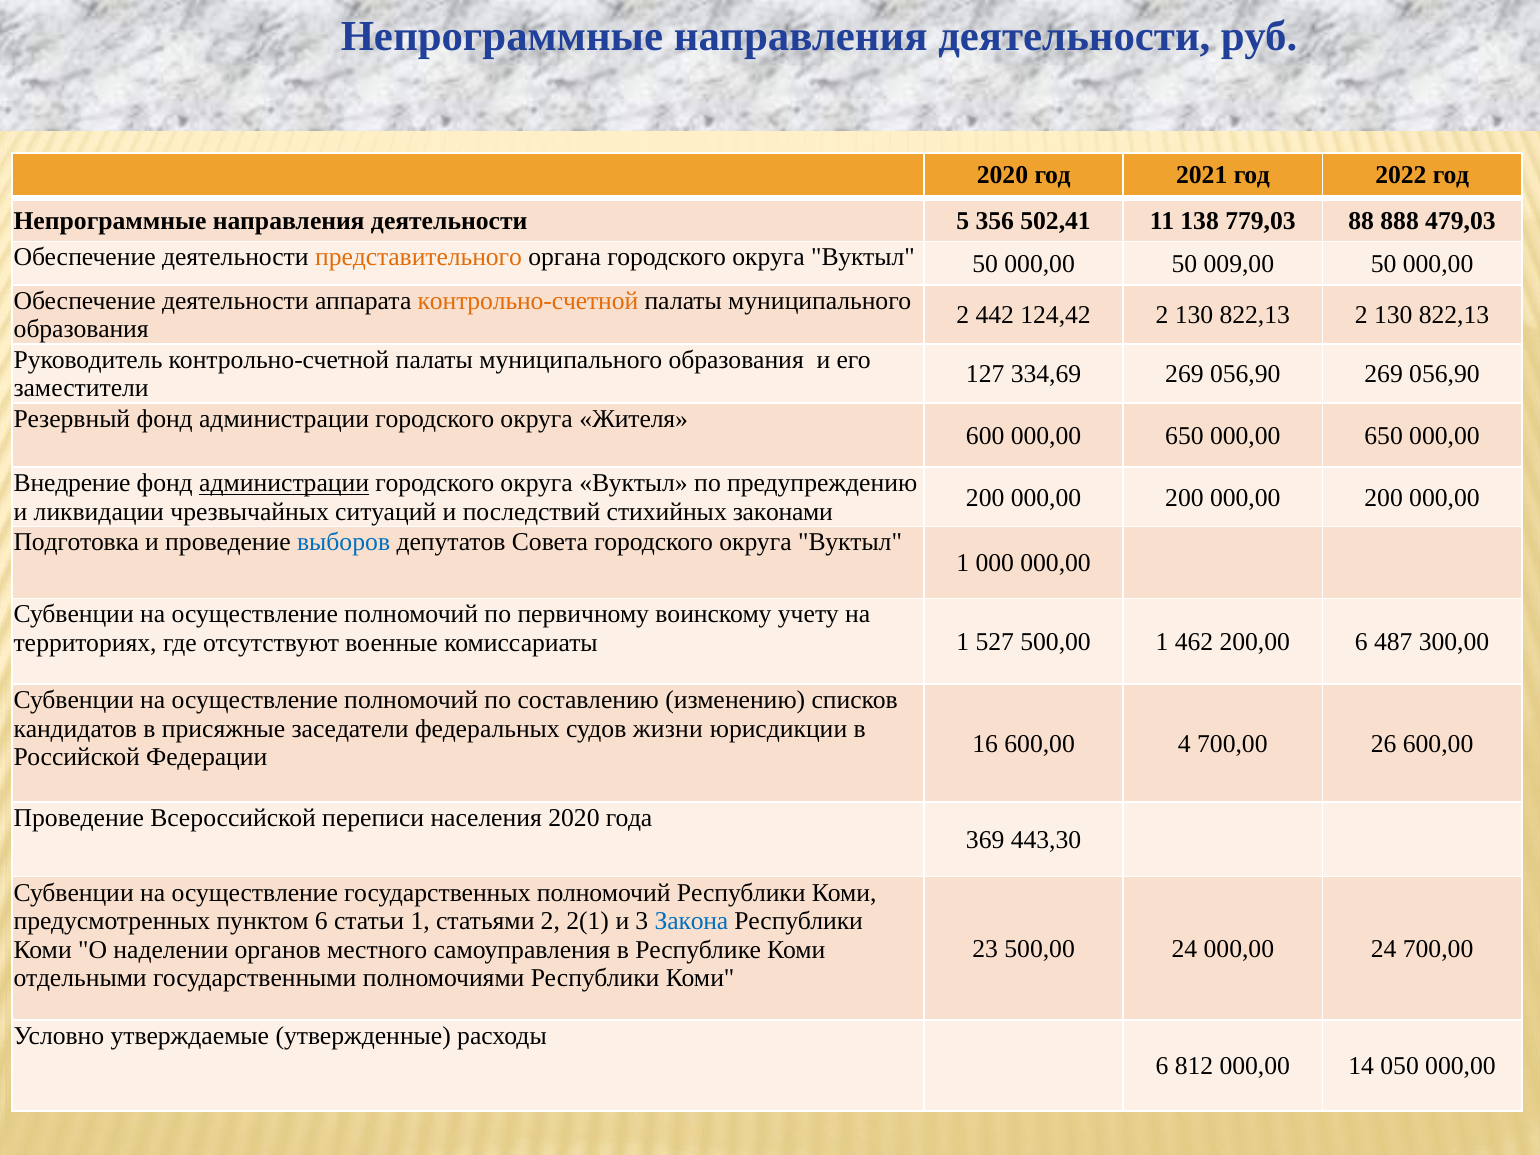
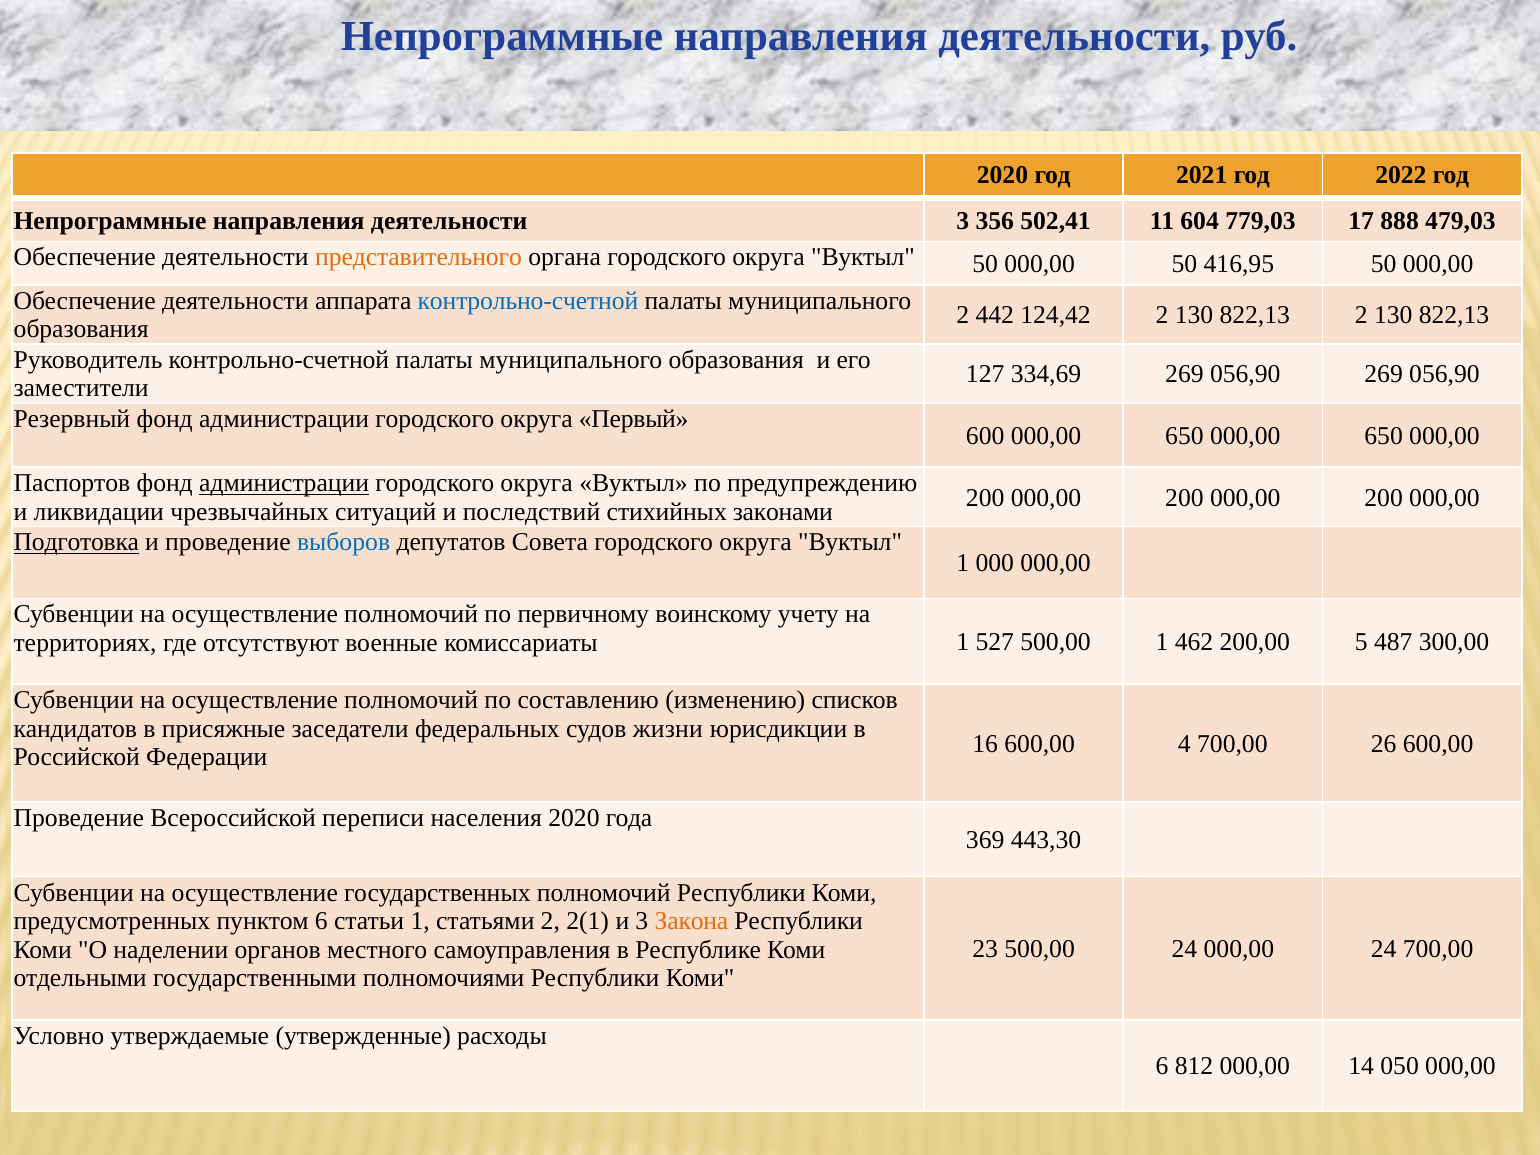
деятельности 5: 5 -> 3
138: 138 -> 604
88: 88 -> 17
009,00: 009,00 -> 416,95
контрольно-счетной at (528, 301) colour: orange -> blue
Жителя: Жителя -> Первый
Внедрение: Внедрение -> Паспортов
Подготовка underline: none -> present
200,00 6: 6 -> 5
Закона colour: blue -> orange
